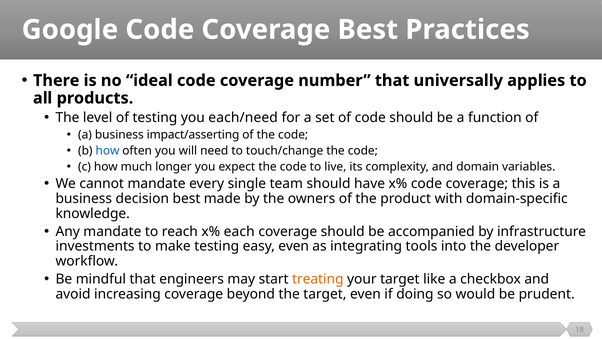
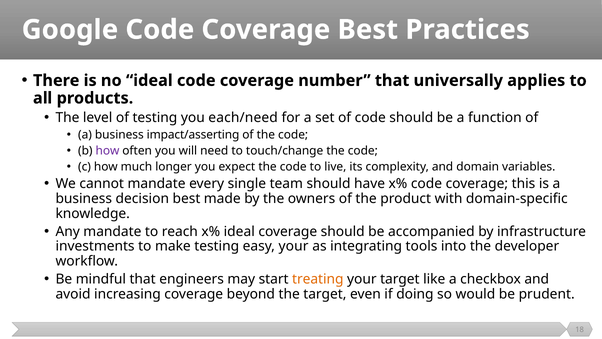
how at (107, 150) colour: blue -> purple
x% each: each -> ideal
easy even: even -> your
